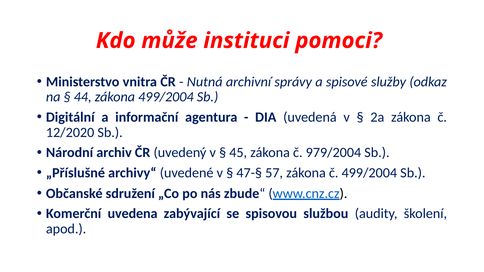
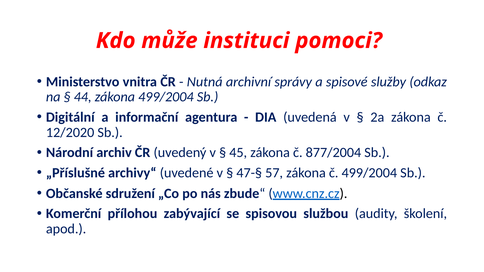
979/2004: 979/2004 -> 877/2004
uvedena: uvedena -> přílohou
